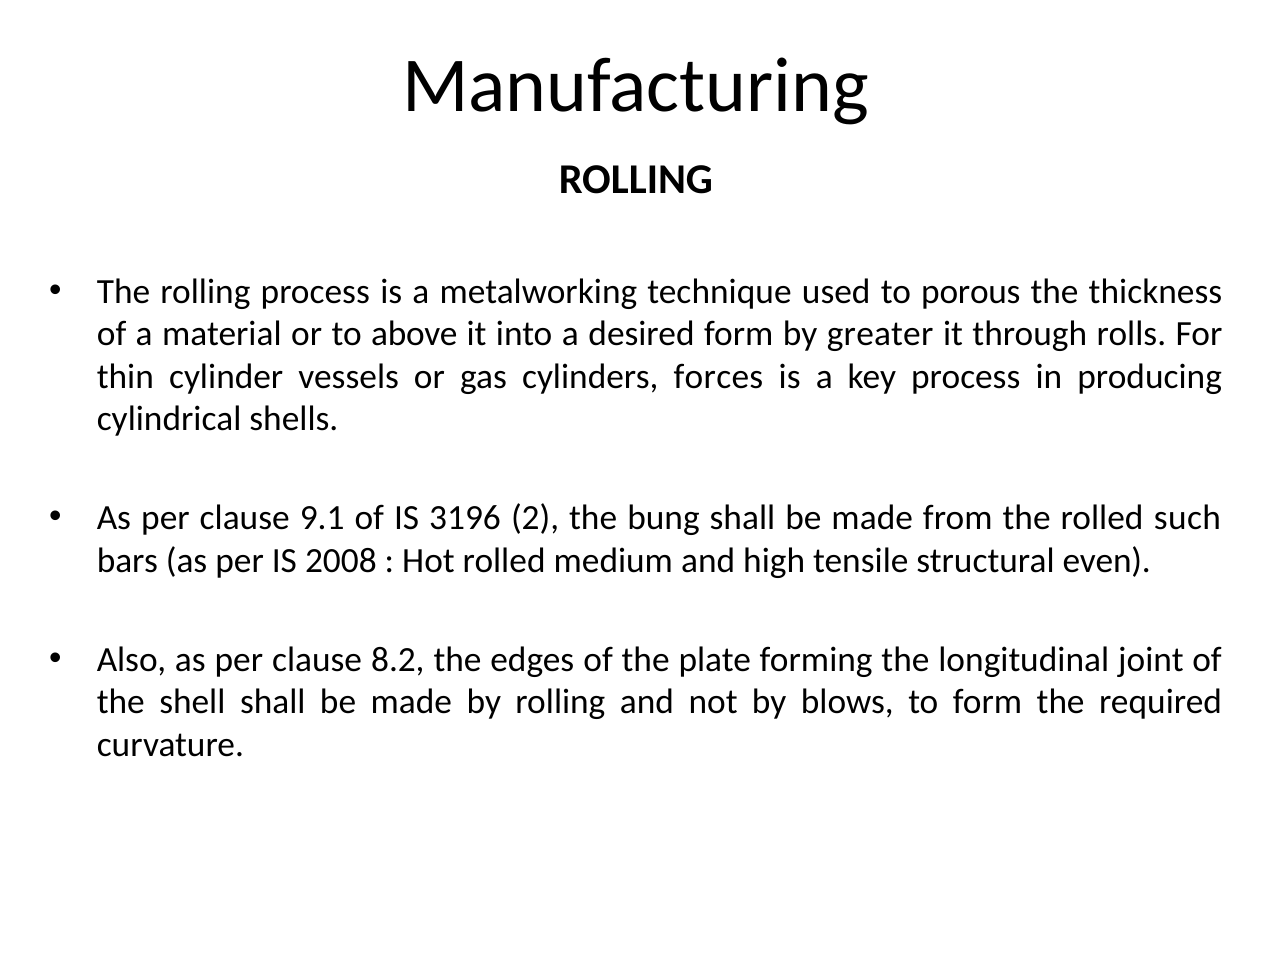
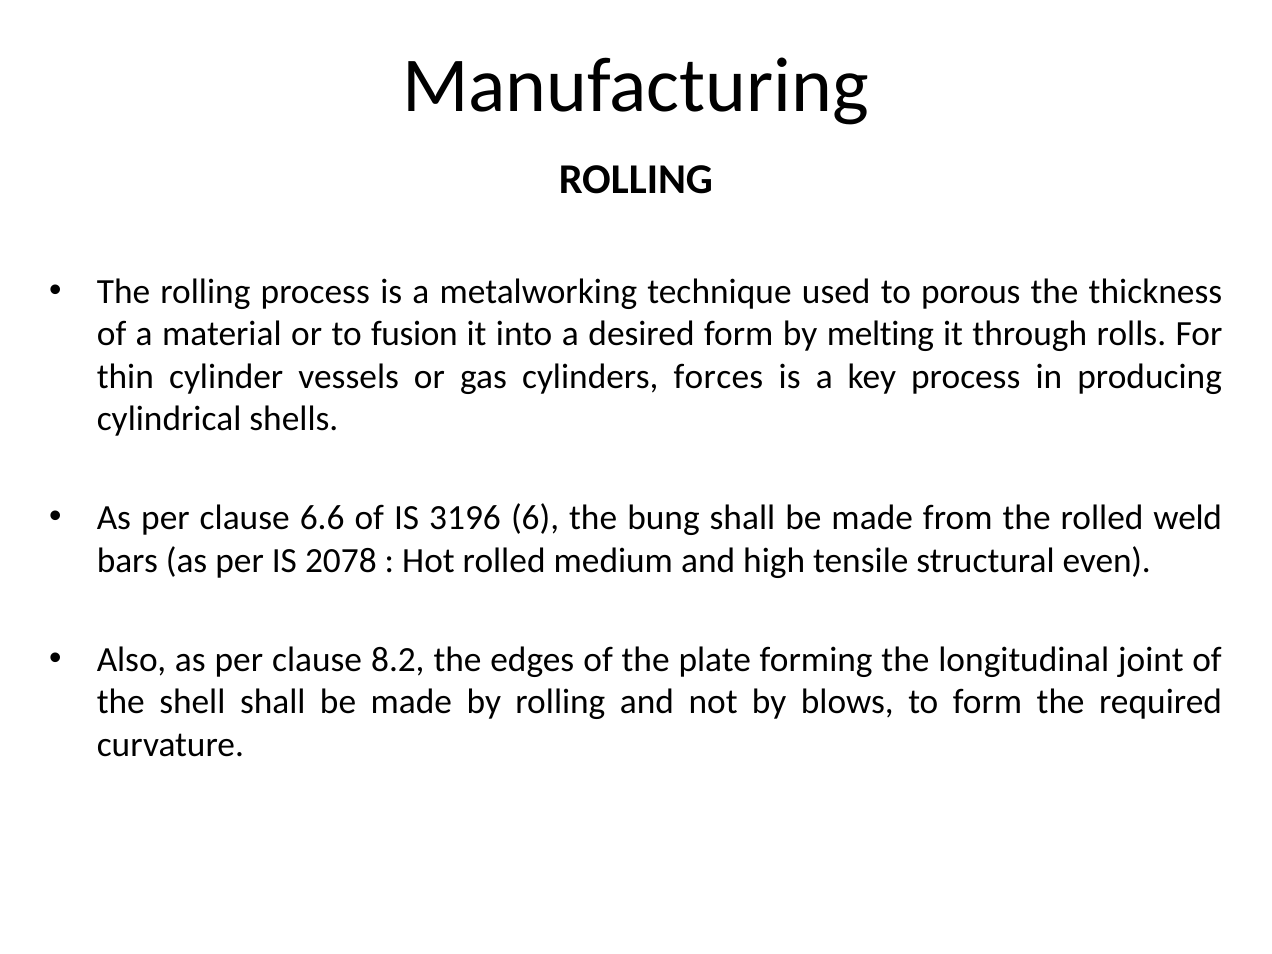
above: above -> fusion
greater: greater -> melting
9.1: 9.1 -> 6.6
2: 2 -> 6
such: such -> weld
2008: 2008 -> 2078
